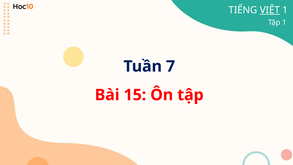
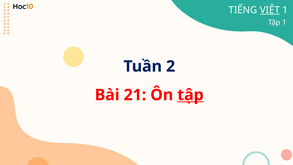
7: 7 -> 2
15: 15 -> 21
tập at (190, 95) underline: none -> present
